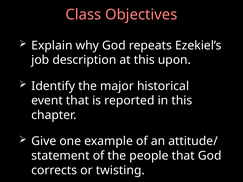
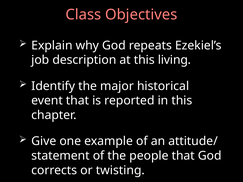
upon: upon -> living
